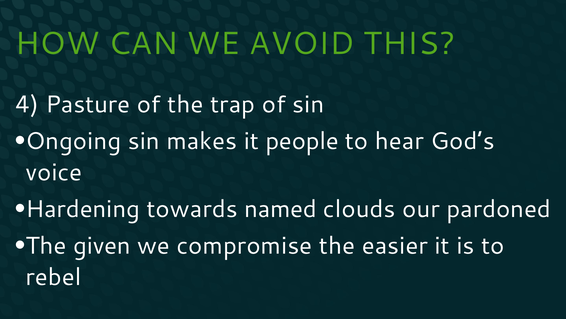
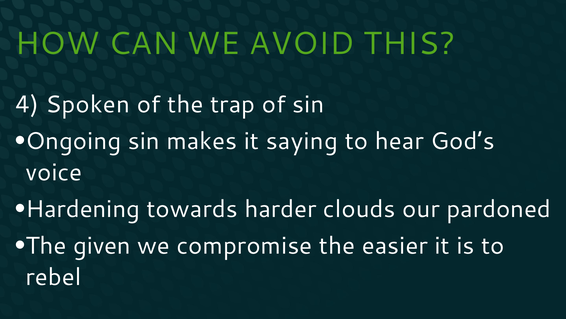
Pasture: Pasture -> Spoken
people: people -> saying
named: named -> harder
